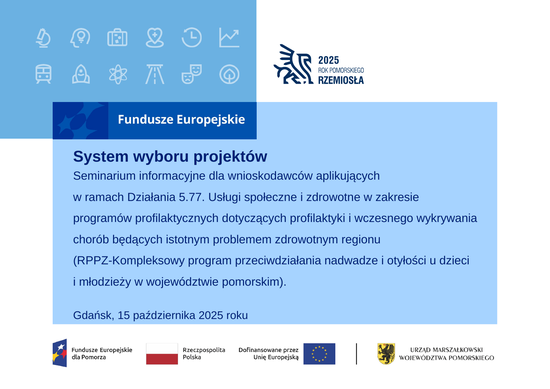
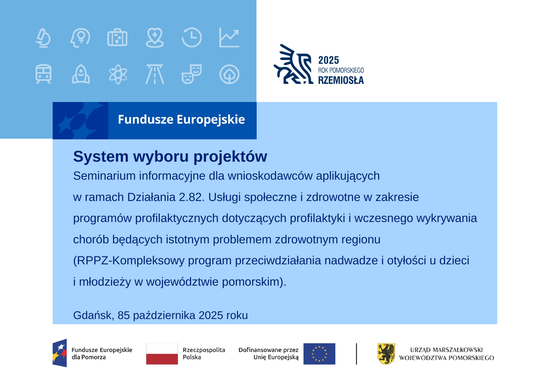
5.77: 5.77 -> 2.82
15: 15 -> 85
